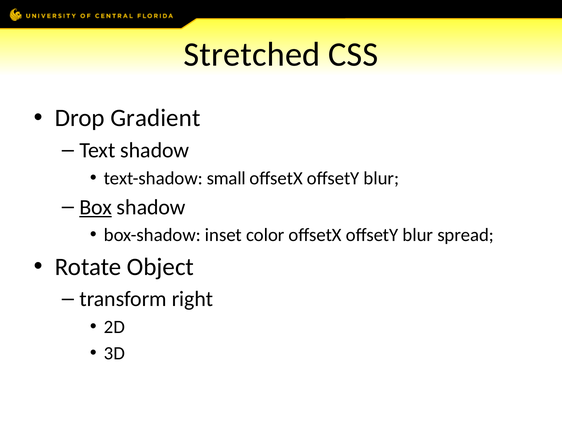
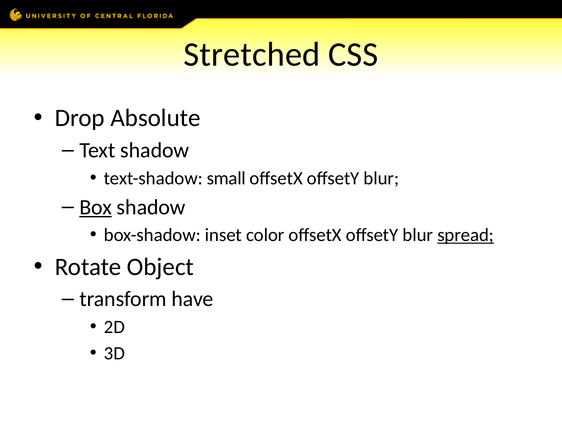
Gradient: Gradient -> Absolute
spread underline: none -> present
right: right -> have
